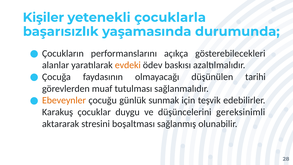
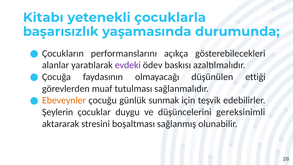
Kişiler: Kişiler -> Kitabı
evdeki colour: orange -> purple
tarihi: tarihi -> ettiği
Karakuş: Karakuş -> Şeylerin
